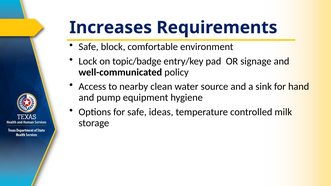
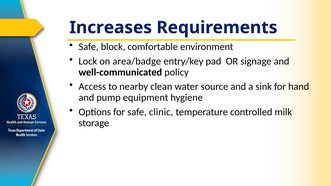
topic/badge: topic/badge -> area/badge
ideas: ideas -> clinic
